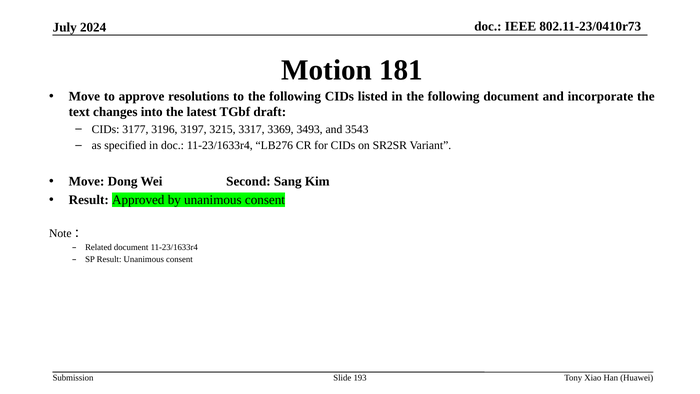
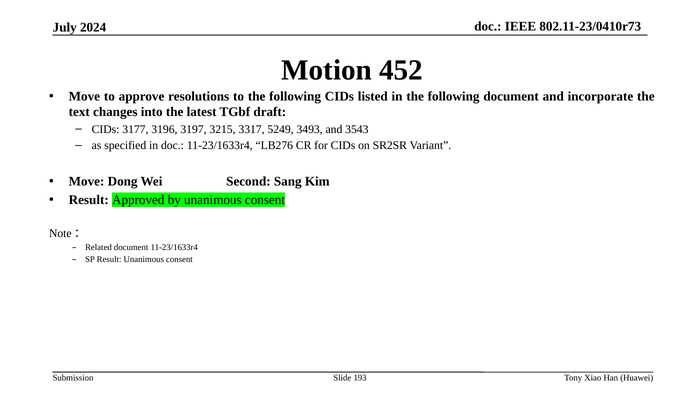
181: 181 -> 452
3369: 3369 -> 5249
